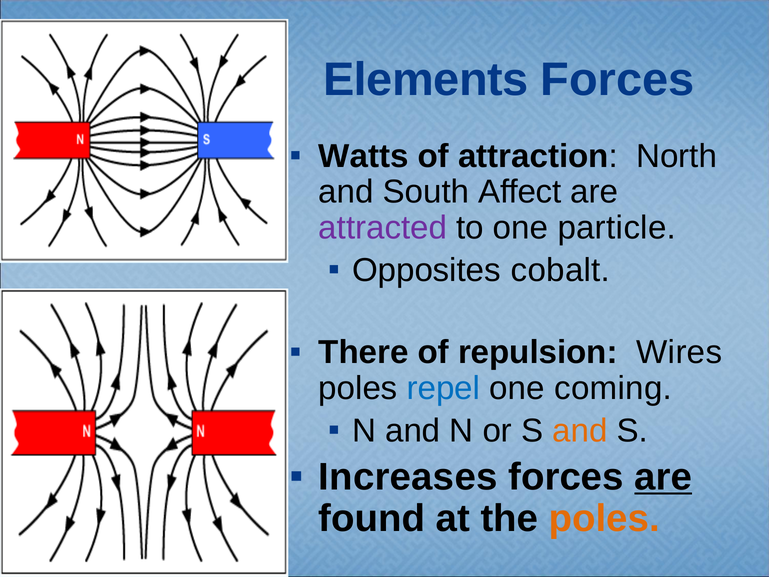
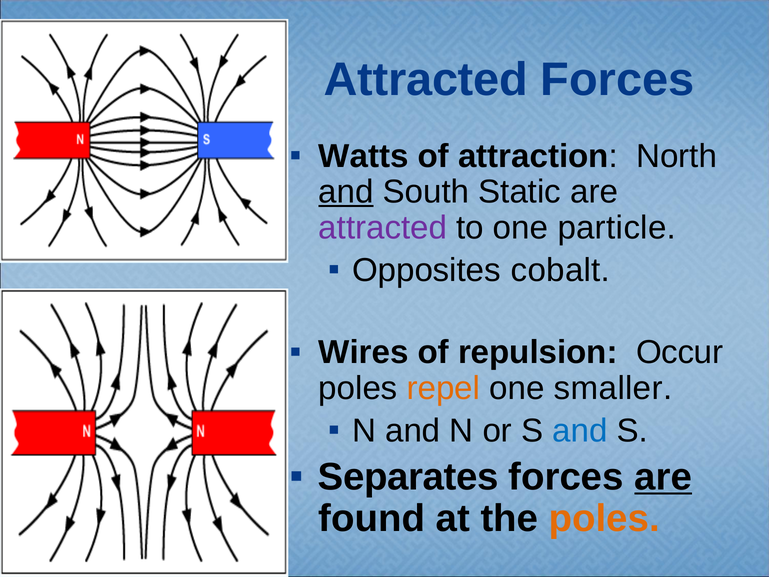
Elements at (426, 80): Elements -> Attracted
and at (346, 192) underline: none -> present
Affect: Affect -> Static
There: There -> Wires
Wires: Wires -> Occur
repel colour: blue -> orange
coming: coming -> smaller
and at (580, 430) colour: orange -> blue
Increases: Increases -> Separates
